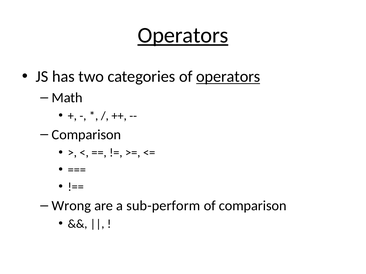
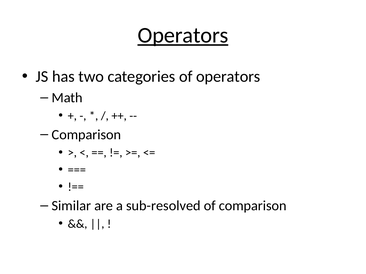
operators at (228, 77) underline: present -> none
Wrong: Wrong -> Similar
sub-perform: sub-perform -> sub-resolved
